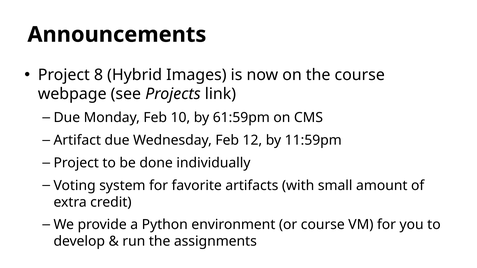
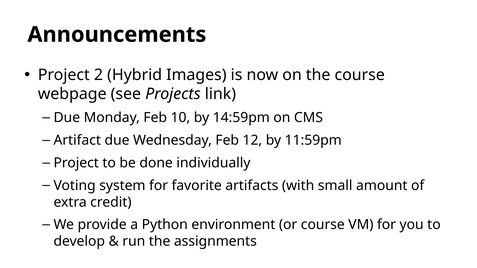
8: 8 -> 2
61:59pm: 61:59pm -> 14:59pm
